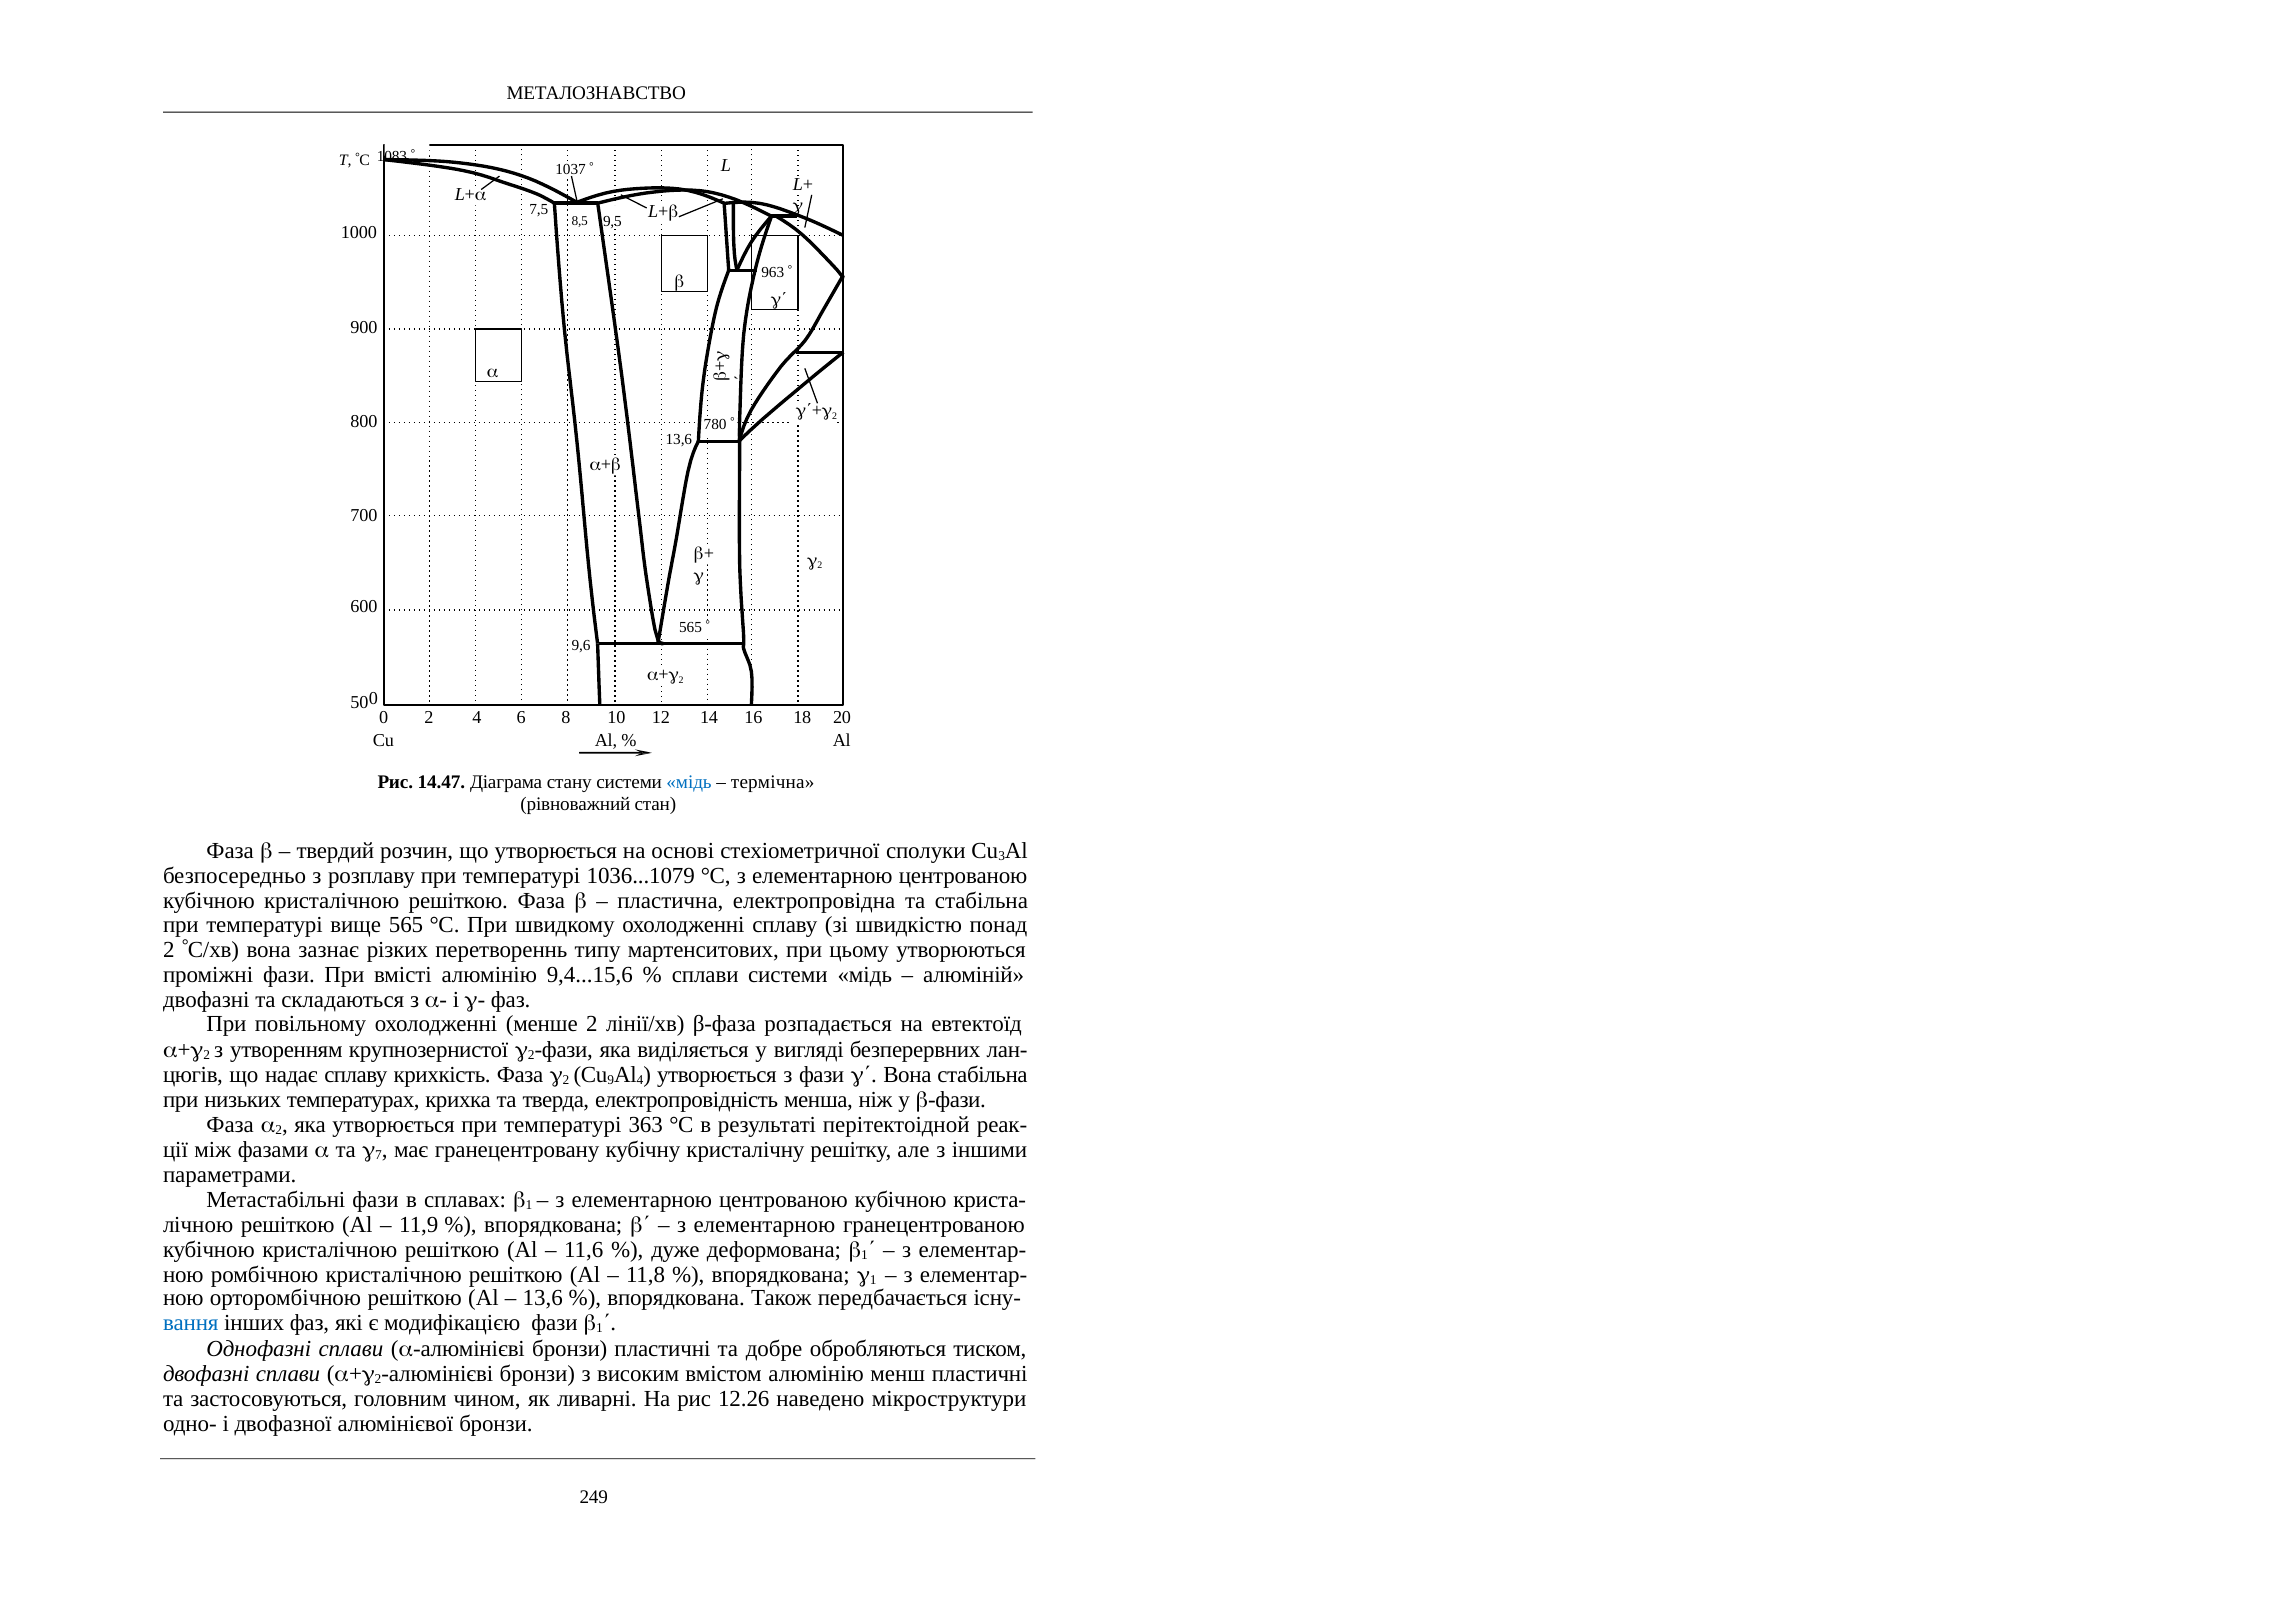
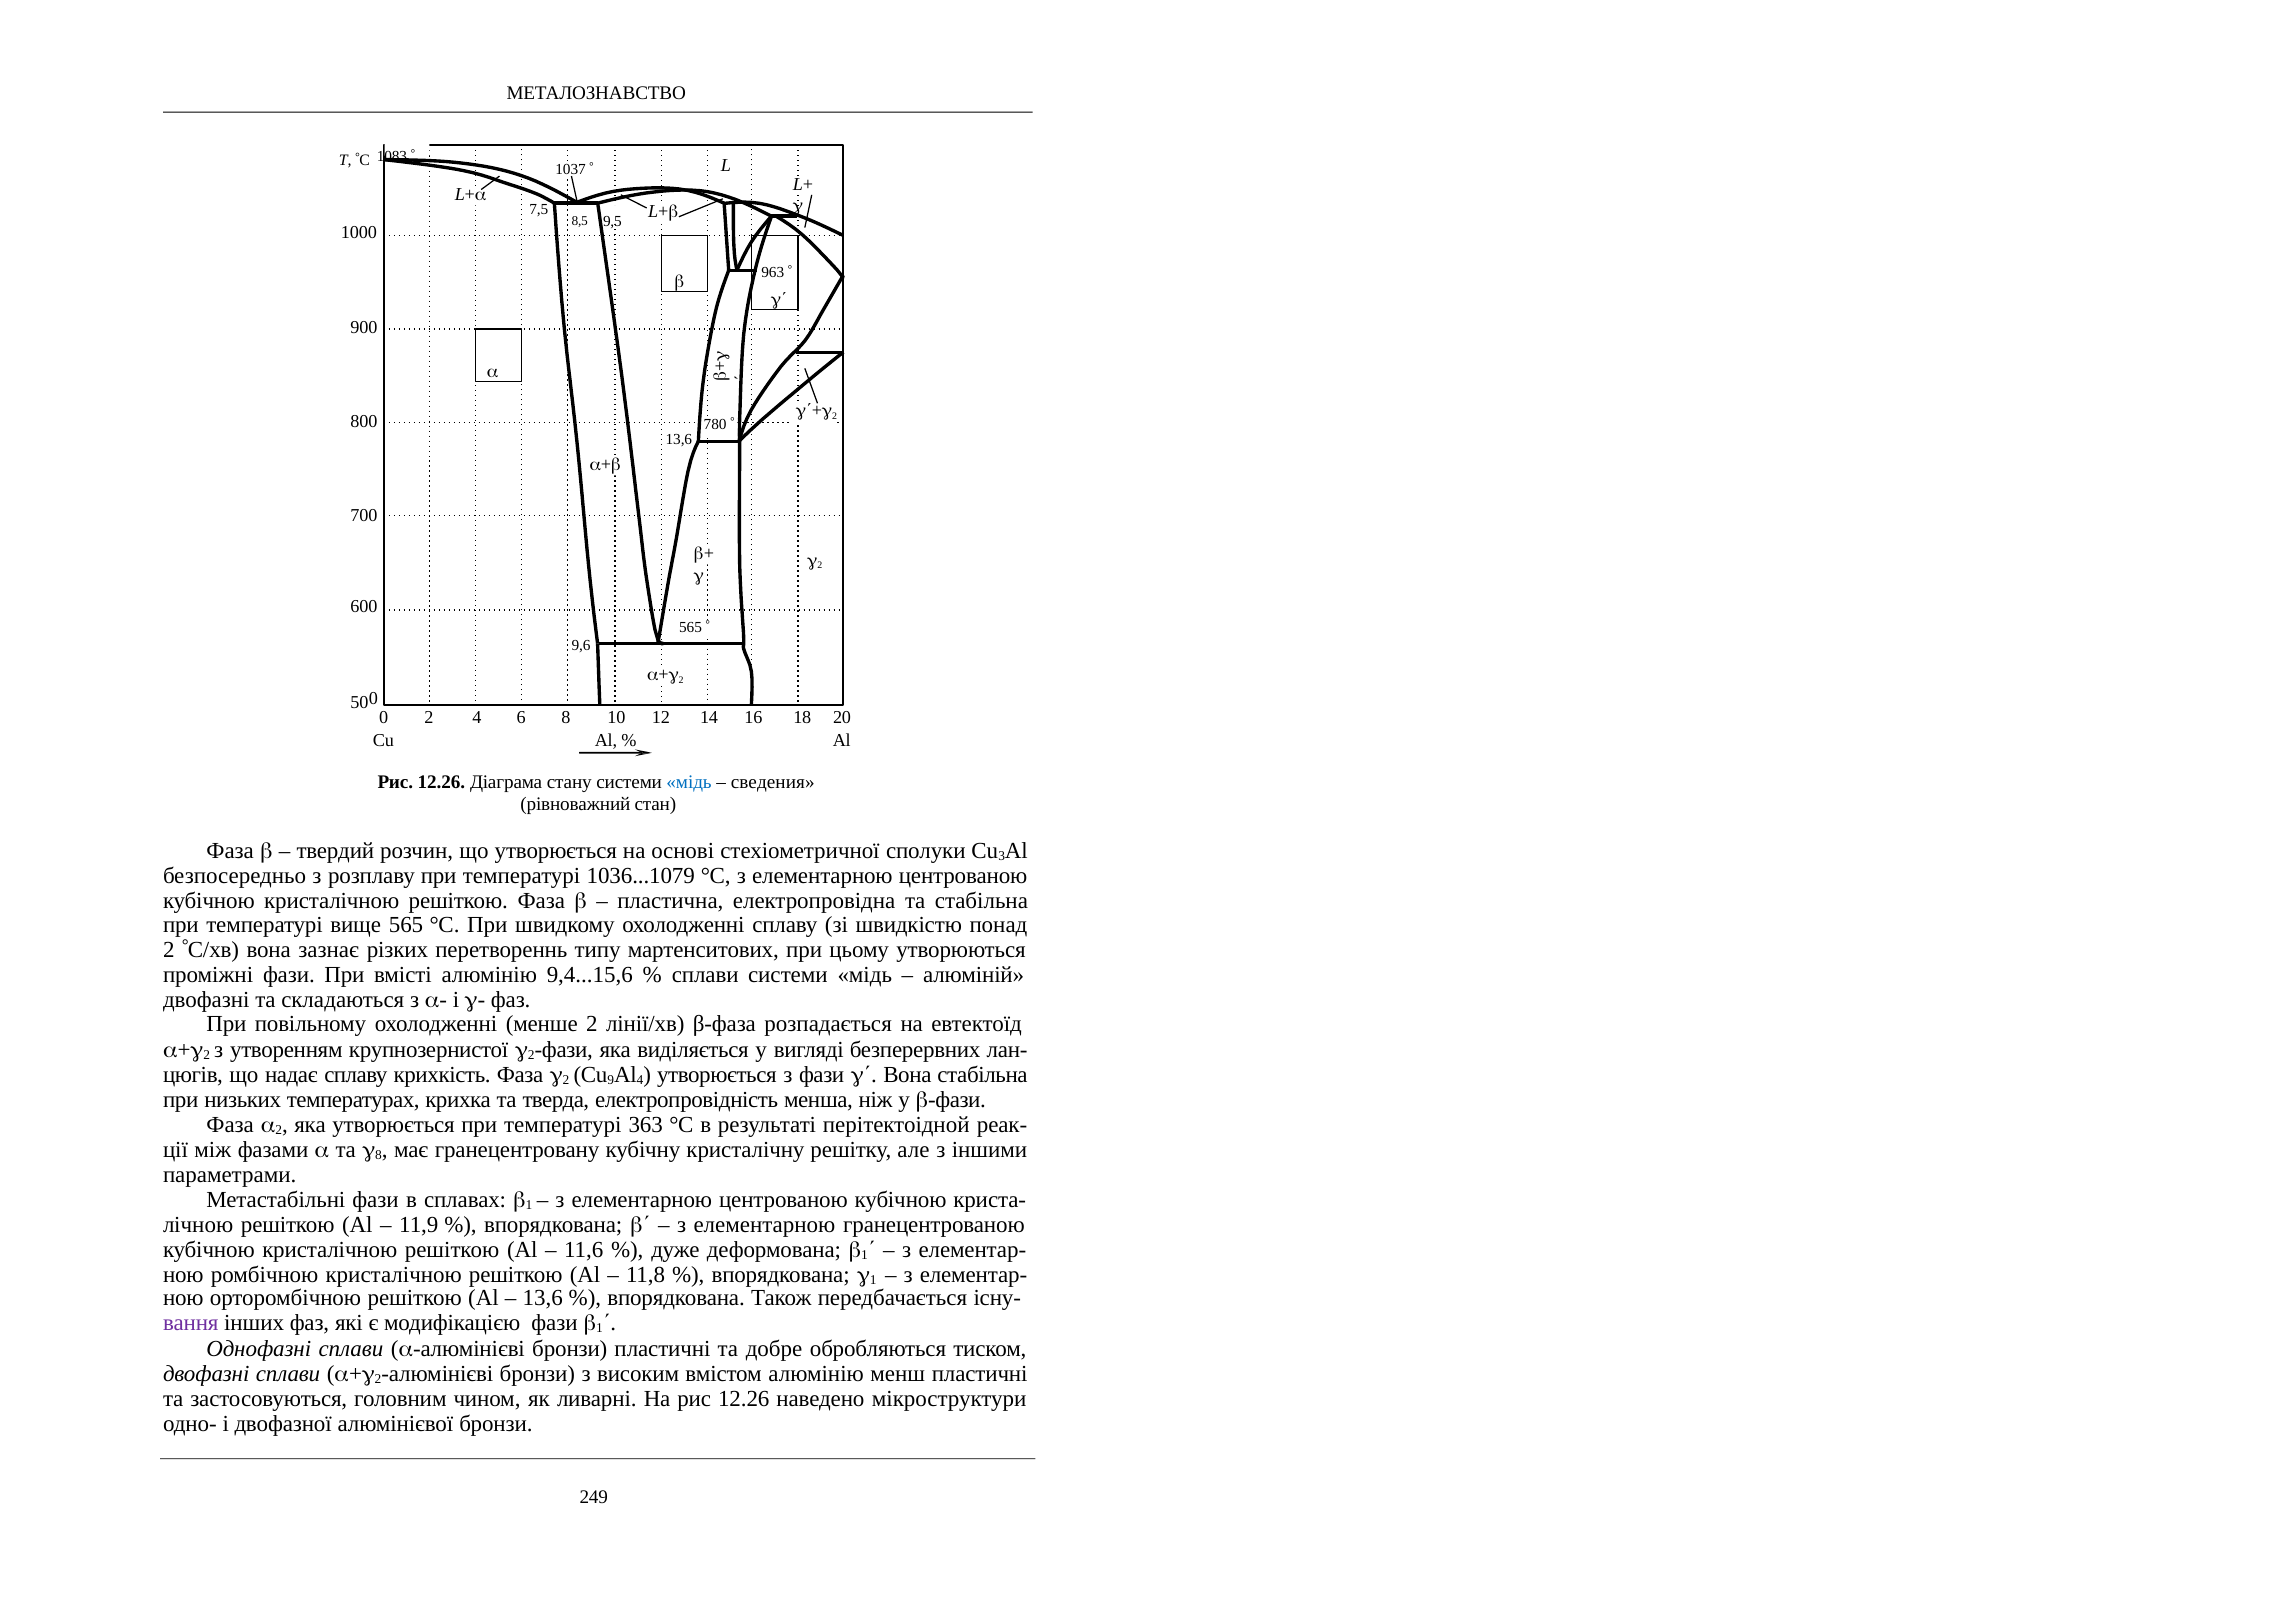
14.47 at (441, 782): 14.47 -> 12.26
термічна: термічна -> сведения
7 at (379, 1155): 7 -> 8
вання colour: blue -> purple
